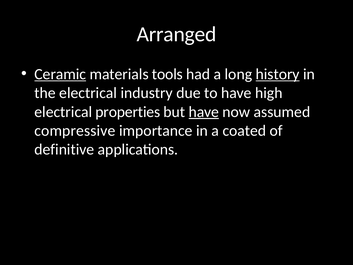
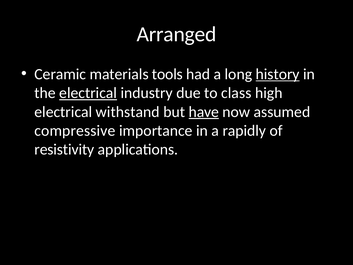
Ceramic underline: present -> none
electrical at (88, 93) underline: none -> present
to have: have -> class
properties: properties -> withstand
coated: coated -> rapidly
definitive: definitive -> resistivity
